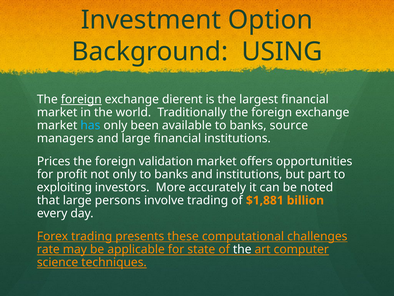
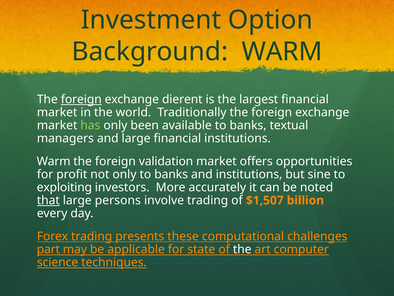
Background USING: USING -> WARM
has colour: light blue -> light green
source: source -> textual
Prices at (54, 161): Prices -> Warm
part: part -> sine
that underline: none -> present
$1,881: $1,881 -> $1,507
rate: rate -> part
